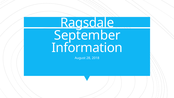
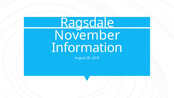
September: September -> November
